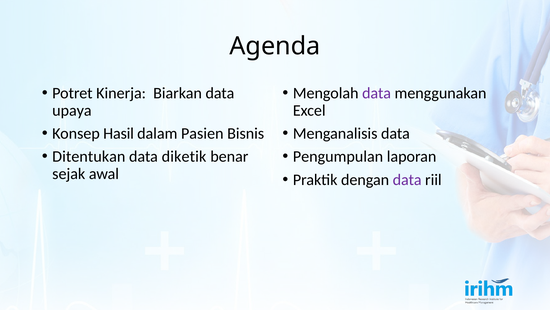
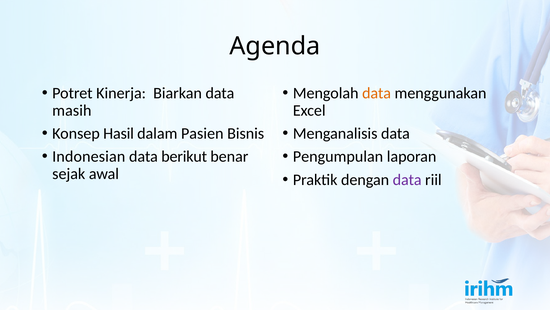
data at (377, 93) colour: purple -> orange
upaya: upaya -> masih
Ditentukan: Ditentukan -> Indonesian
diketik: diketik -> berikut
